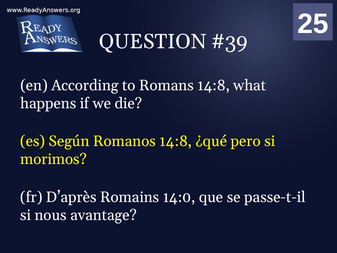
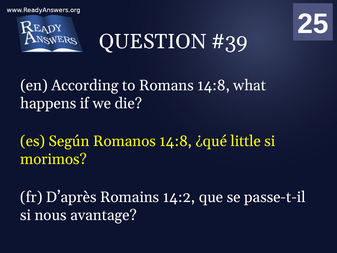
pero: pero -> little
14:0: 14:0 -> 14:2
